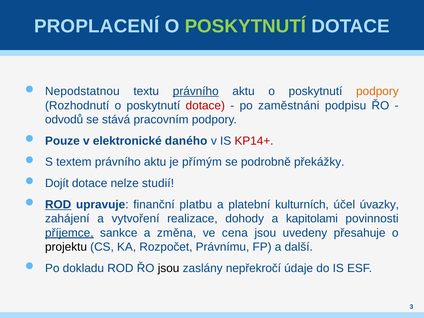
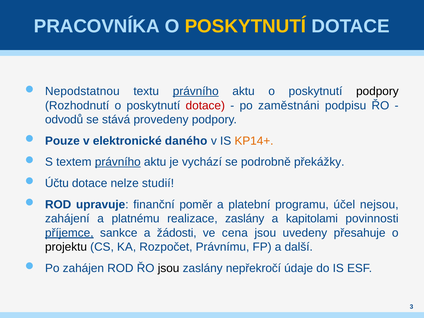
PROPLACENÍ: PROPLACENÍ -> PRACOVNÍKA
POSKYTNUTÍ at (245, 26) colour: light green -> yellow
podpory at (377, 91) colour: orange -> black
pracovním: pracovním -> provedeny
KP14+ colour: red -> orange
právního at (118, 162) underline: none -> present
přímým: přímým -> vychází
Dojít: Dojít -> Účtu
ROD at (58, 205) underline: present -> none
platbu: platbu -> poměr
kulturních: kulturních -> programu
úvazky: úvazky -> nejsou
vytvoření: vytvoření -> platnému
realizace dohody: dohody -> zaslány
změna: změna -> žádosti
dokladu: dokladu -> zahájen
